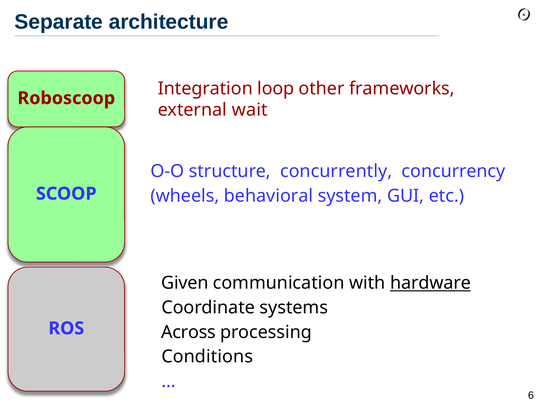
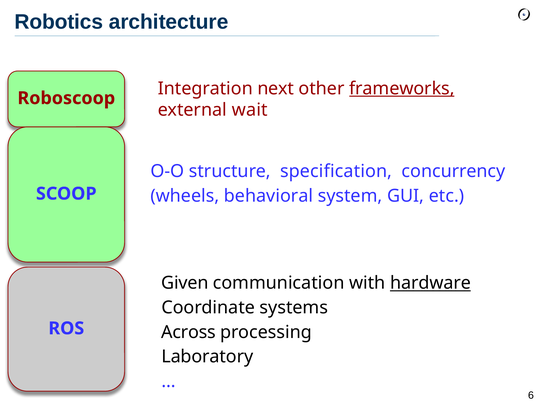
Separate: Separate -> Robotics
loop: loop -> next
frameworks underline: none -> present
concurrently: concurrently -> specification
Conditions: Conditions -> Laboratory
